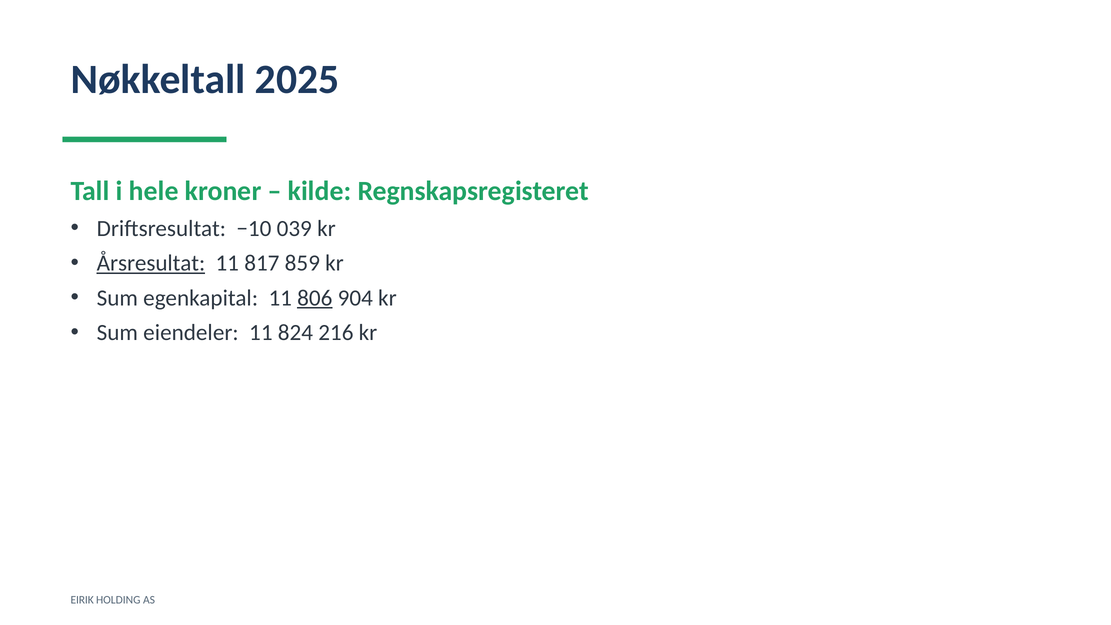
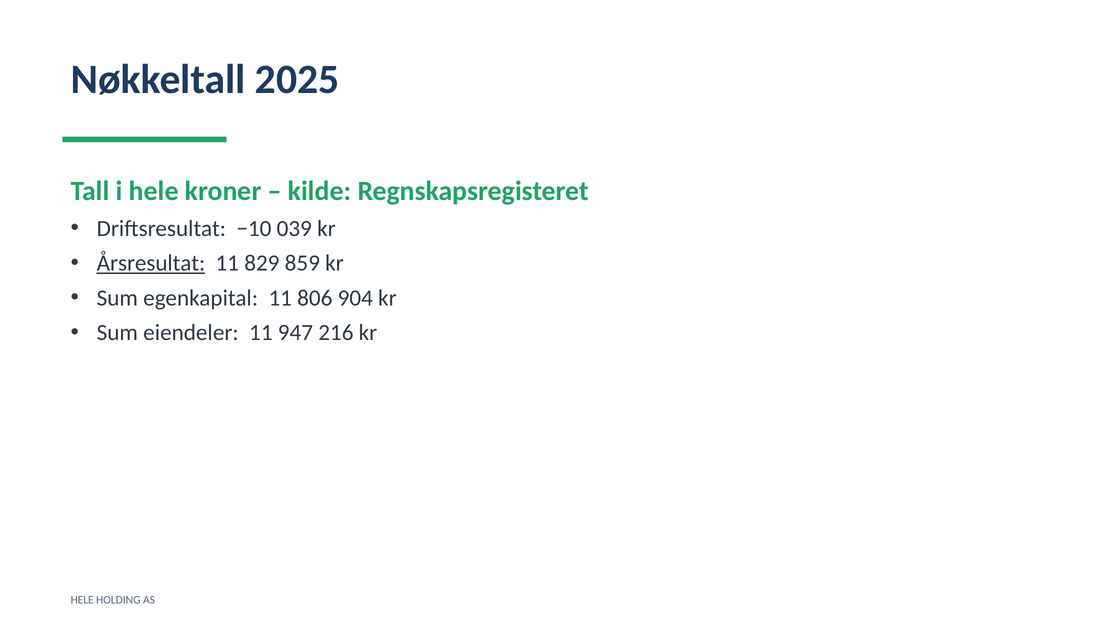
817: 817 -> 829
806 underline: present -> none
824: 824 -> 947
EIRIK at (82, 600): EIRIK -> HELE
